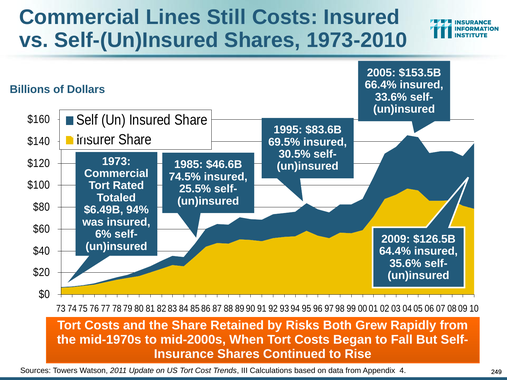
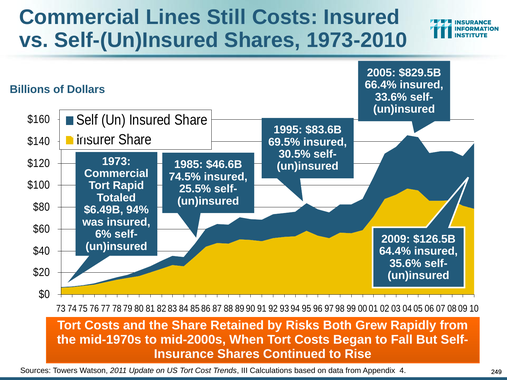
$153.5B: $153.5B -> $829.5B
Rated: Rated -> Rapid
